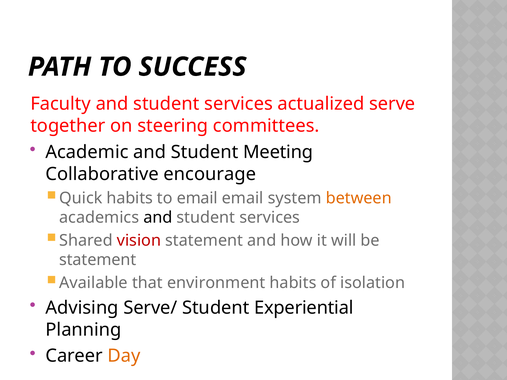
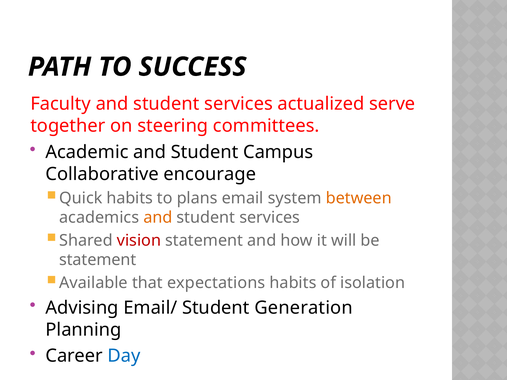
Meeting: Meeting -> Campus
to email: email -> plans
and at (158, 218) colour: black -> orange
environment: environment -> expectations
Serve/: Serve/ -> Email/
Experiential: Experiential -> Generation
Day colour: orange -> blue
